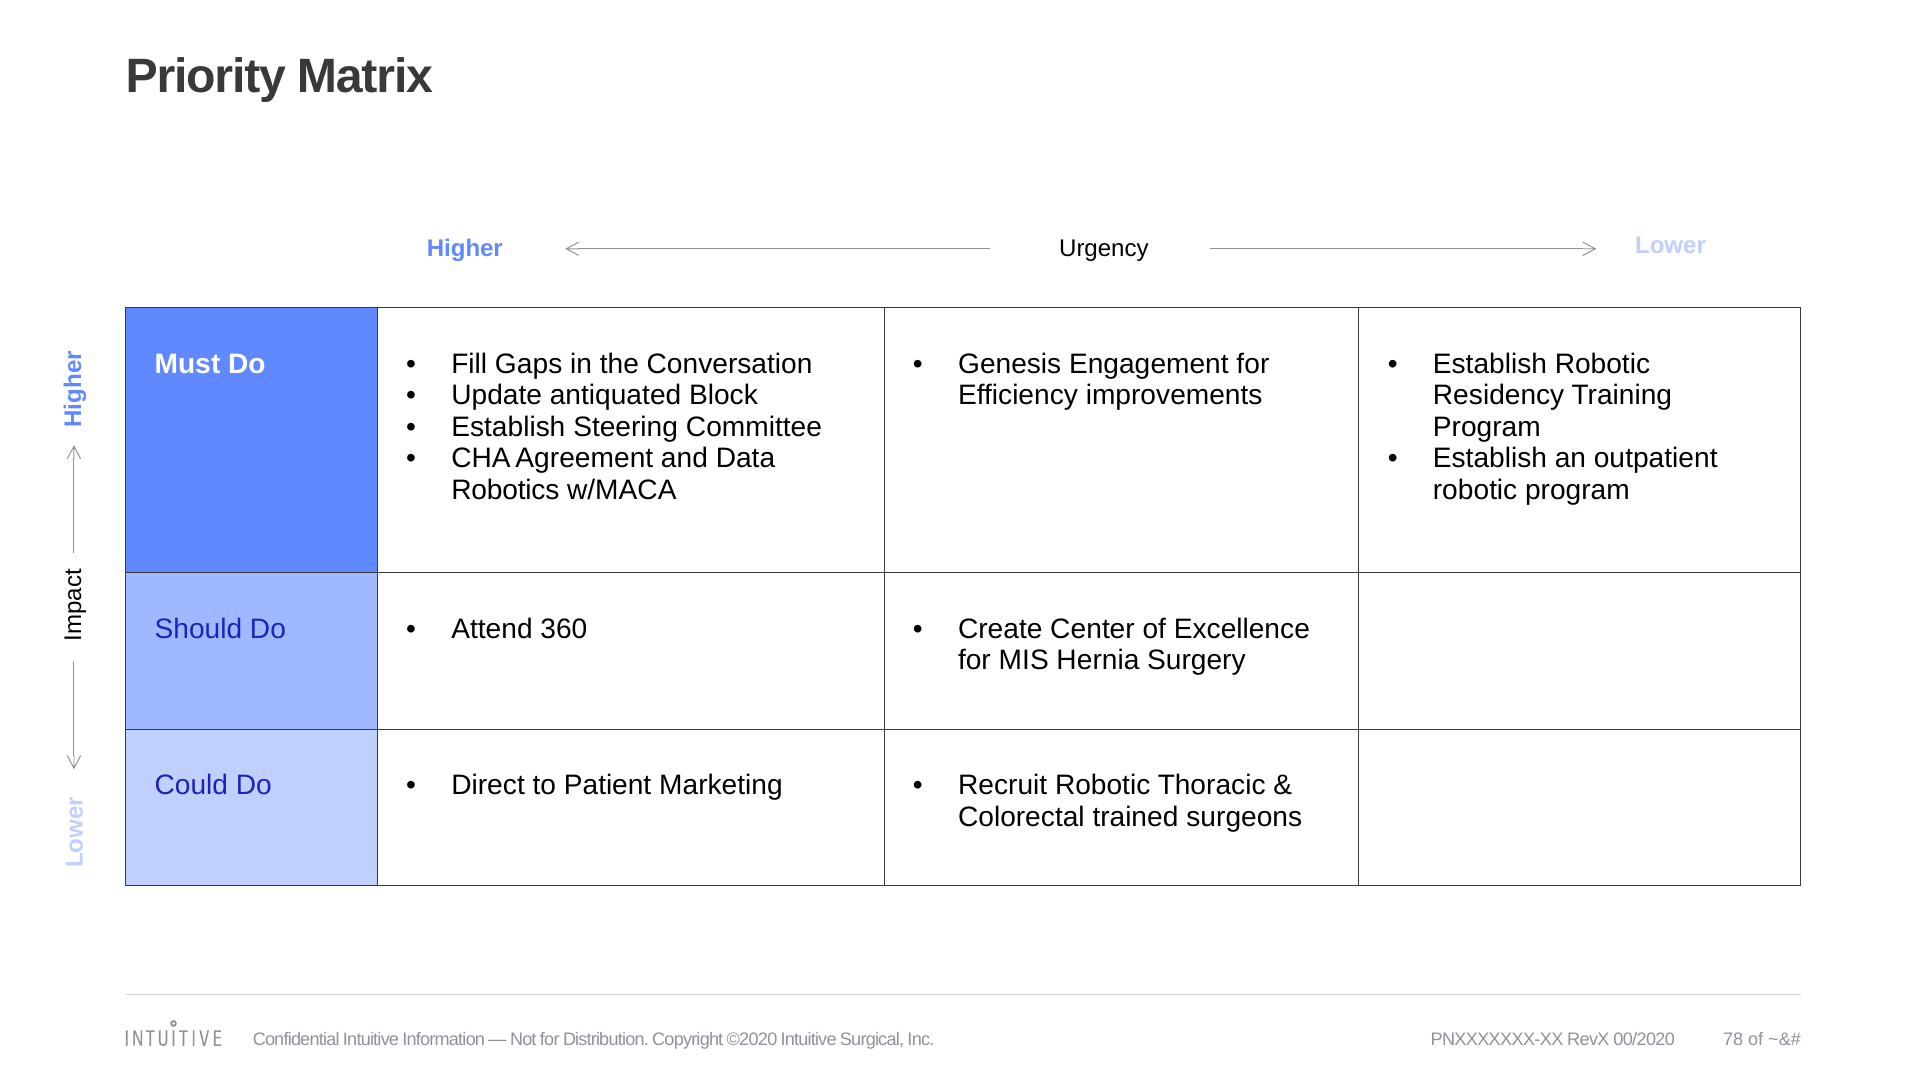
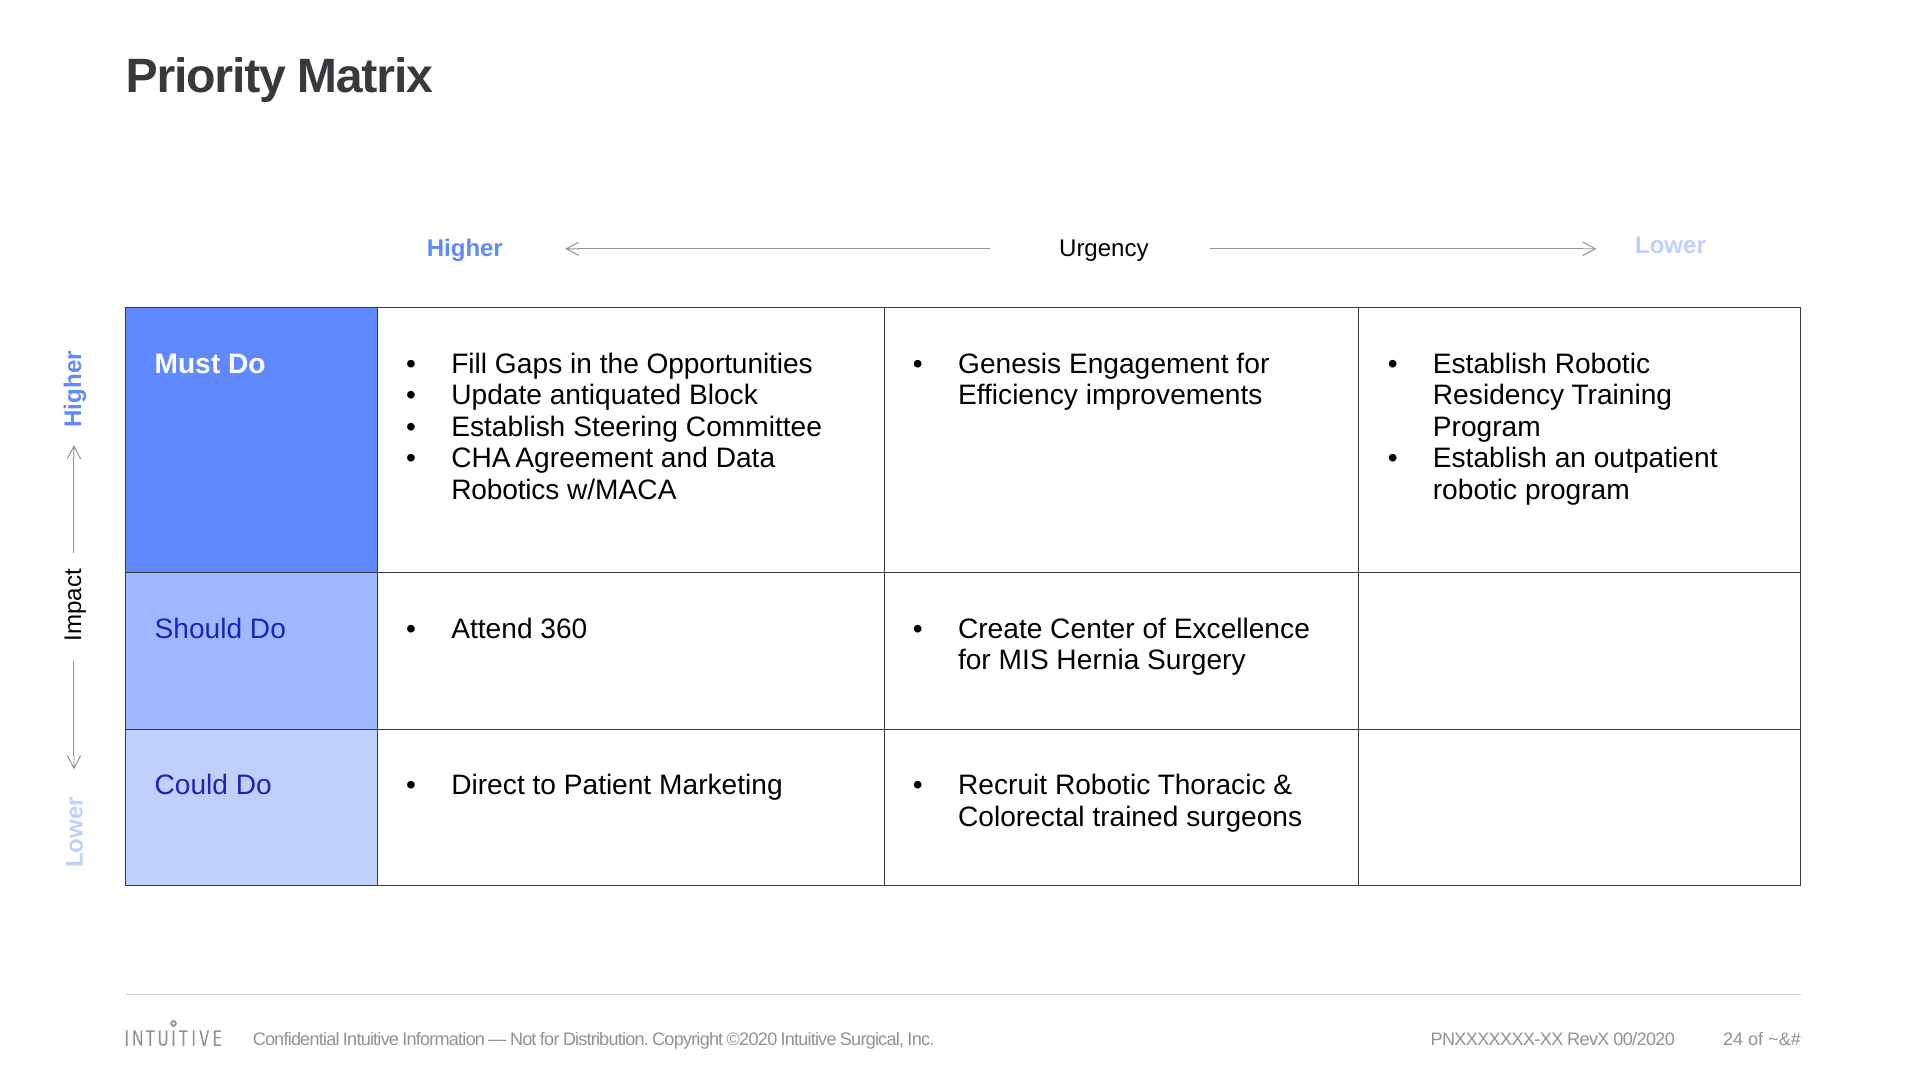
Conversation: Conversation -> Opportunities
78: 78 -> 24
